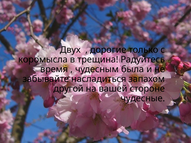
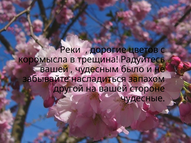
Двух: Двух -> Реки
только: только -> цветов
время at (54, 69): время -> вашей
была: была -> было
